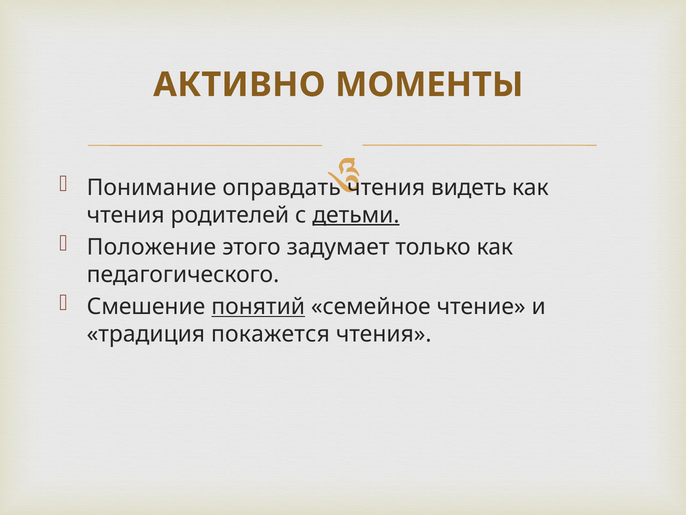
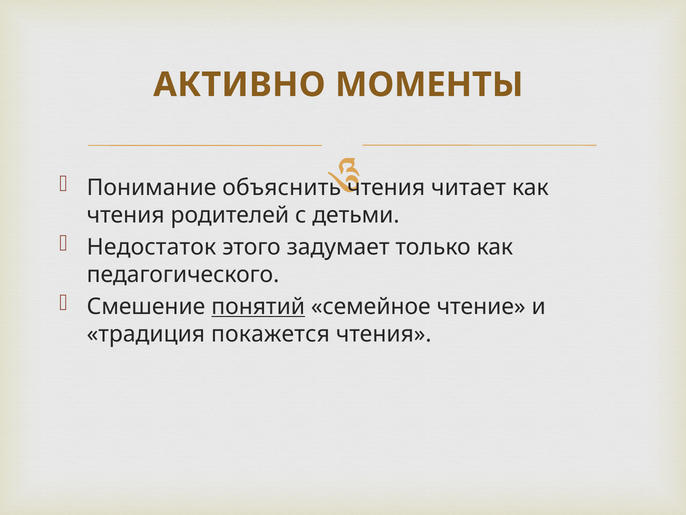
оправдать: оправдать -> объяснить
видеть: видеть -> читает
детьми underline: present -> none
Положение: Положение -> Недостаток
